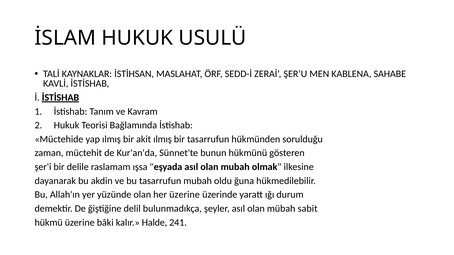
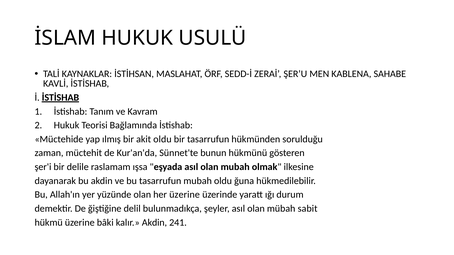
akit ılmış: ılmış -> oldu
kalır Halde: Halde -> Akdin
